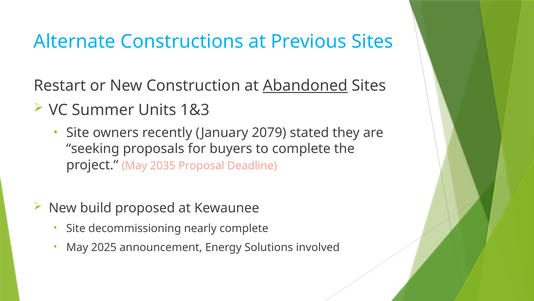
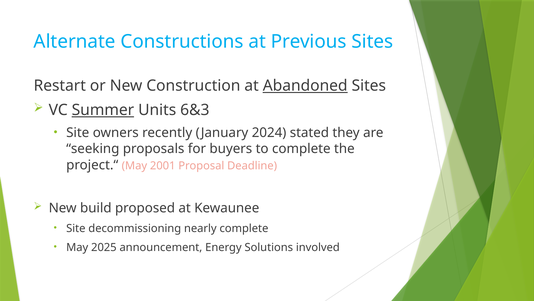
Summer underline: none -> present
1&3: 1&3 -> 6&3
2079: 2079 -> 2024
2035: 2035 -> 2001
